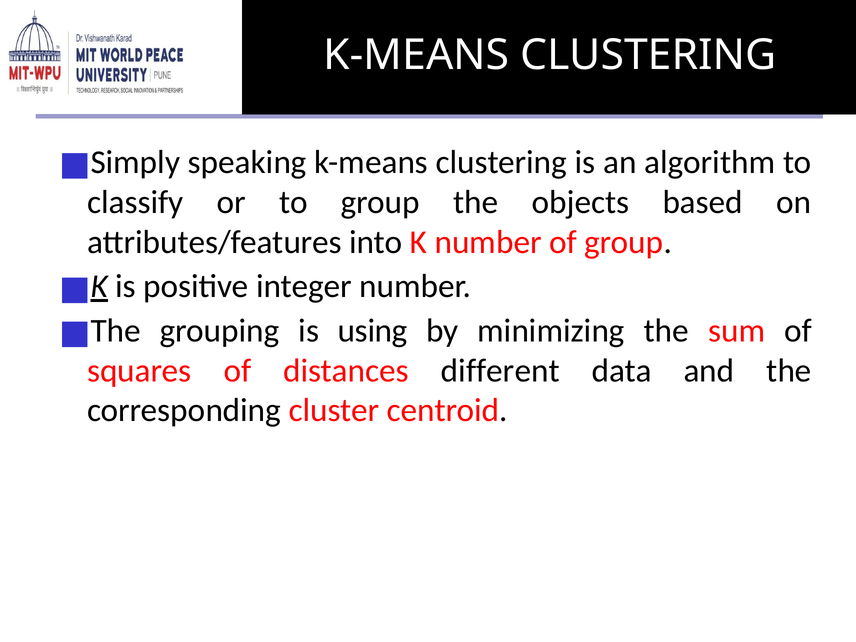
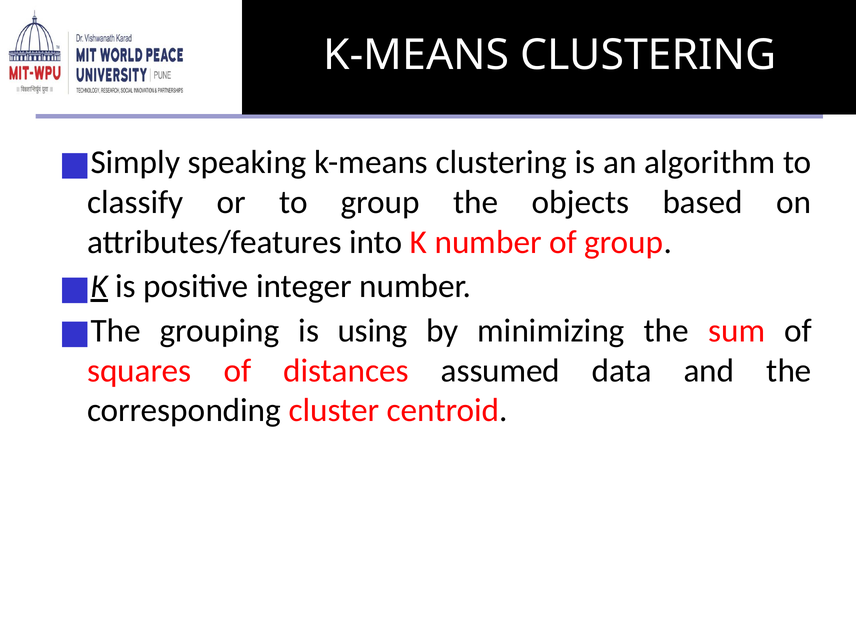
different: different -> assumed
